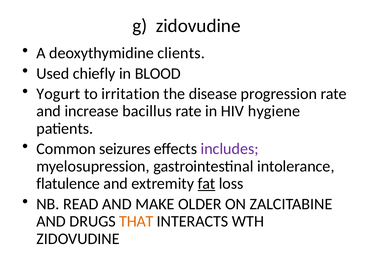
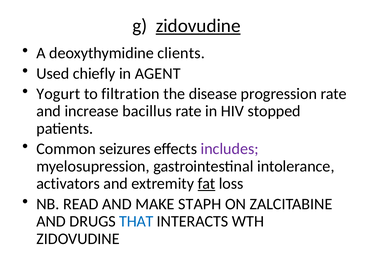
zidovudine at (198, 26) underline: none -> present
BLOOD: BLOOD -> AGENT
irritation: irritation -> filtration
hygiene: hygiene -> stopped
flatulence: flatulence -> activators
OLDER: OLDER -> STAPH
THAT colour: orange -> blue
